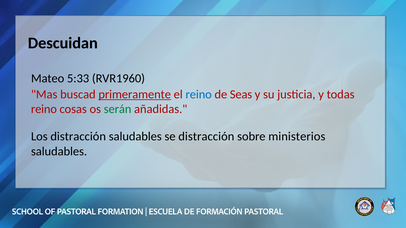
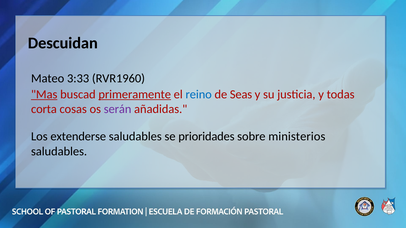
5:33: 5:33 -> 3:33
Mas underline: none -> present
reino at (44, 109): reino -> corta
serán colour: green -> purple
Los distracción: distracción -> extenderse
se distracción: distracción -> prioridades
